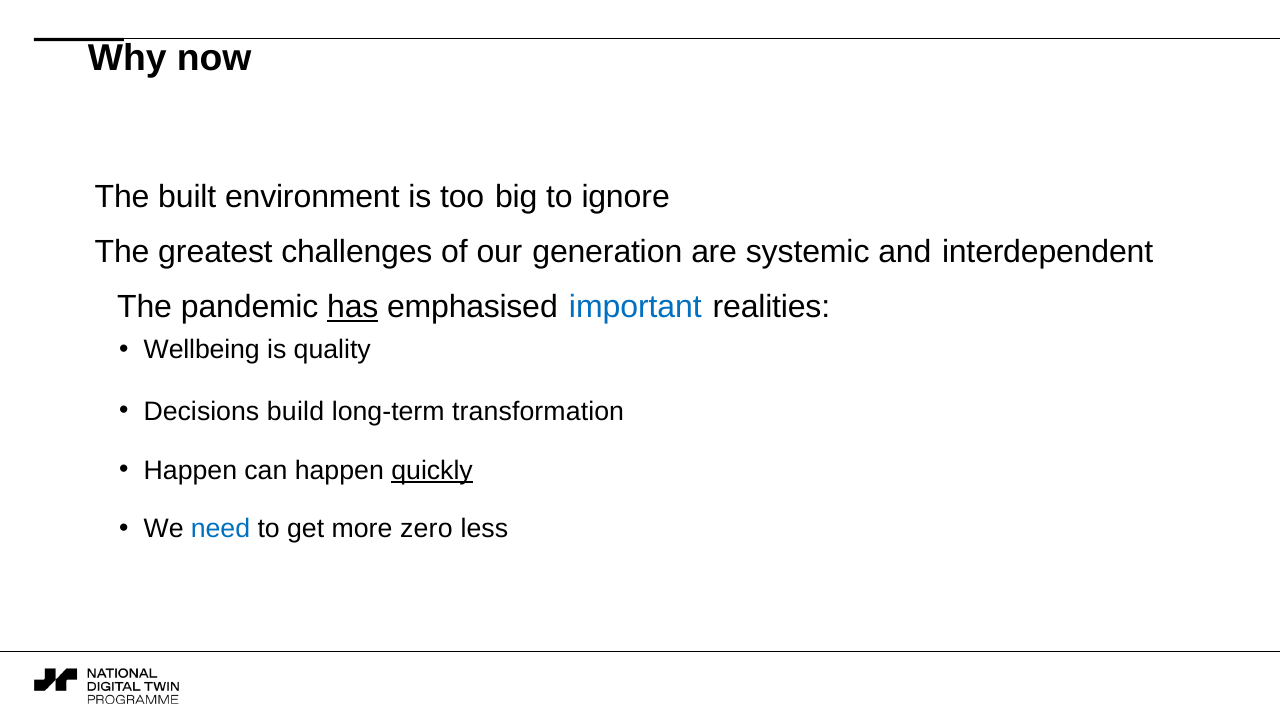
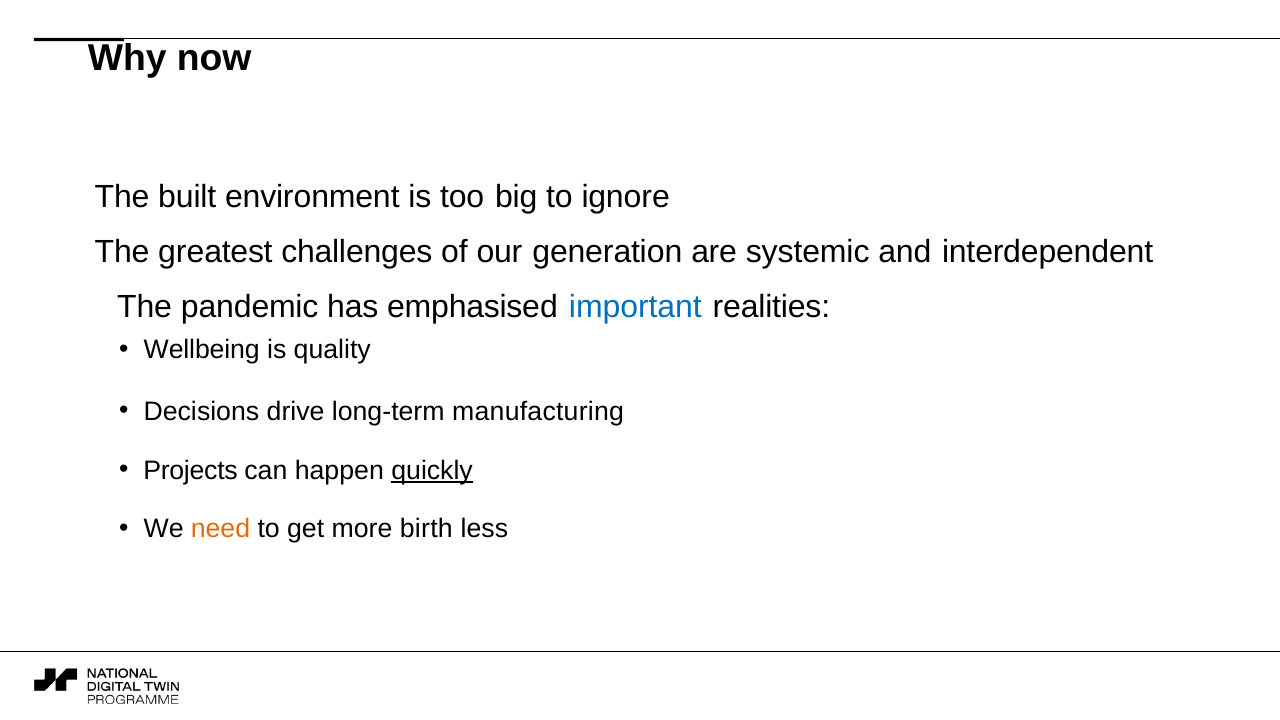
has underline: present -> none
build: build -> drive
transformation: transformation -> manufacturing
Happen at (190, 470): Happen -> Projects
need colour: blue -> orange
zero: zero -> birth
